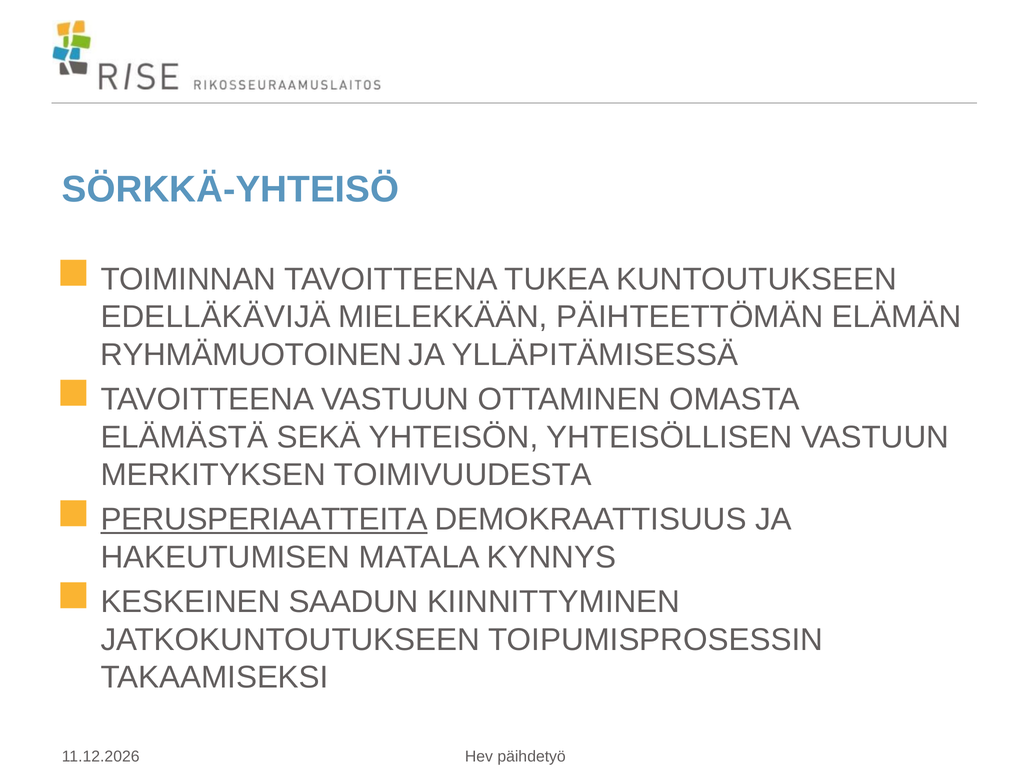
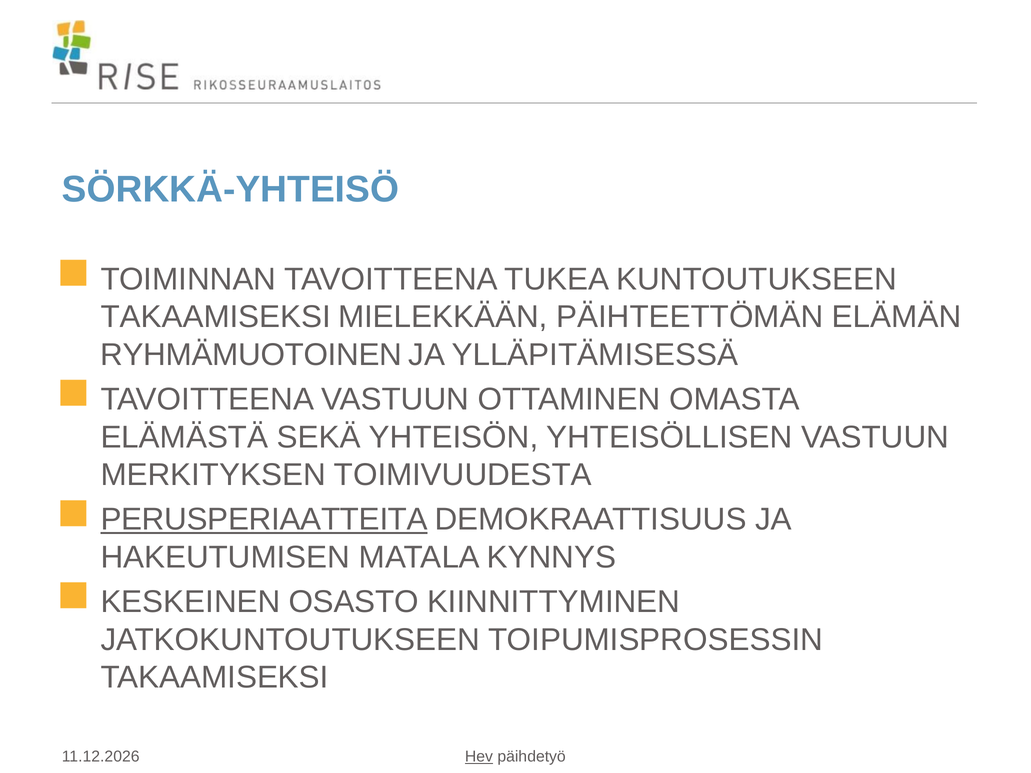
EDELLÄKÄVIJÄ at (216, 317): EDELLÄKÄVIJÄ -> TAKAAMISEKSI
SAADUN: SAADUN -> OSASTO
Hev underline: none -> present
